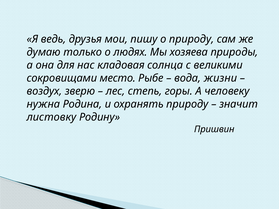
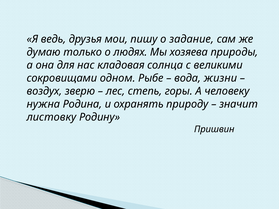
о природу: природу -> задание
место: место -> одном
